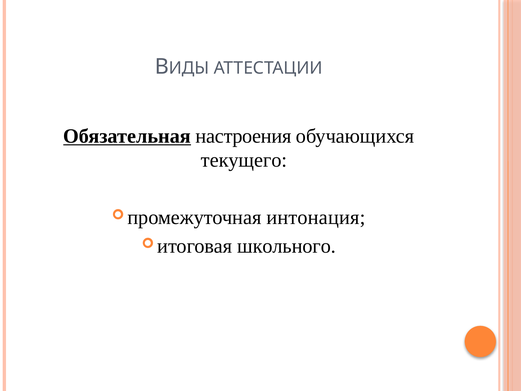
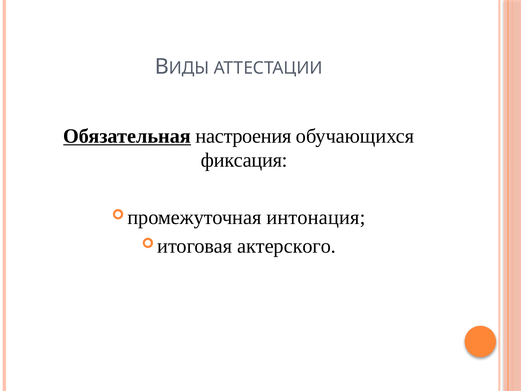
текущего: текущего -> фиксация
школьного: школьного -> актерского
